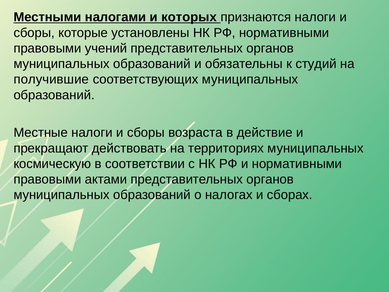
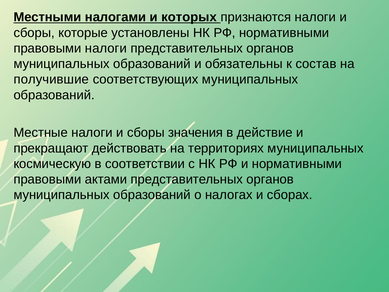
правовыми учений: учений -> налоги
студий: студий -> состав
возраста: возраста -> значения
